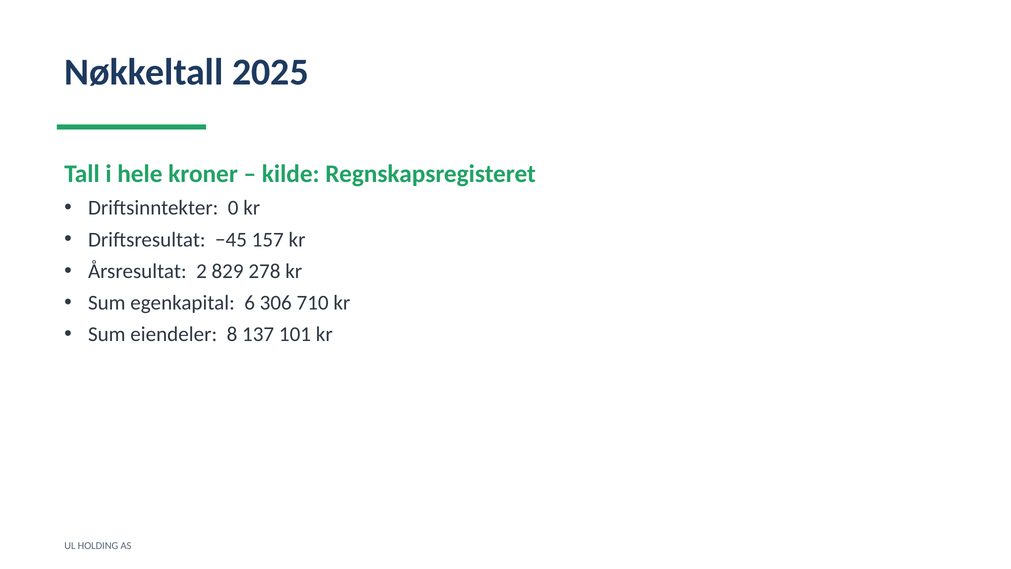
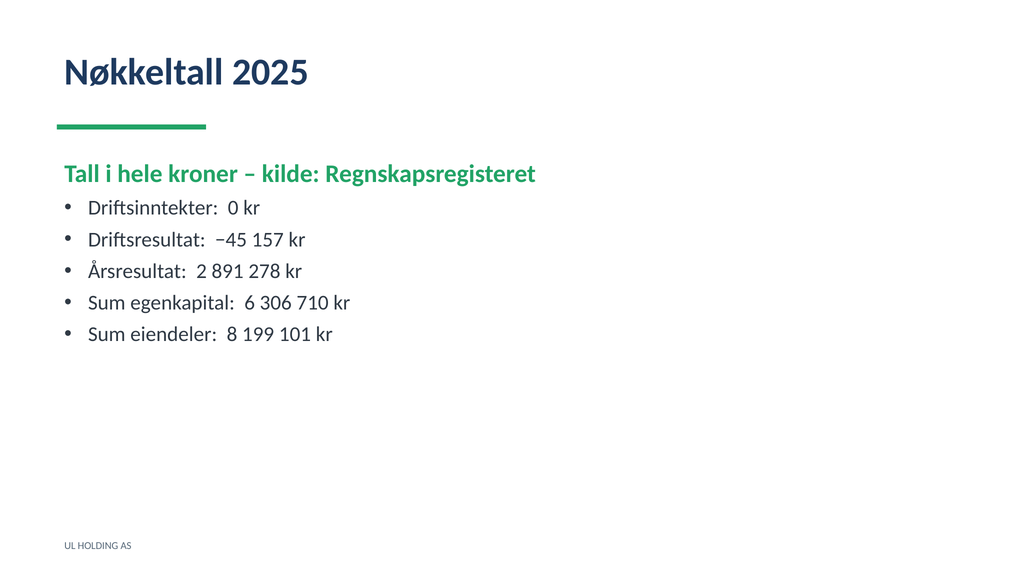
829: 829 -> 891
137: 137 -> 199
